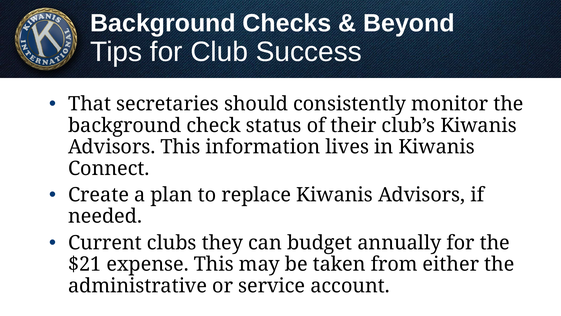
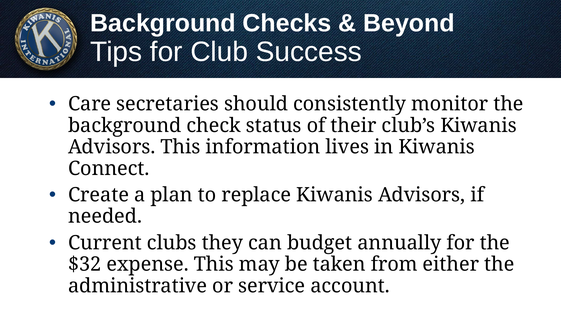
That: That -> Care
$21: $21 -> $32
